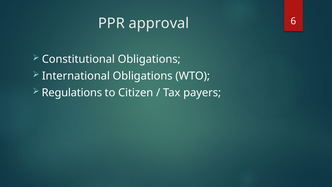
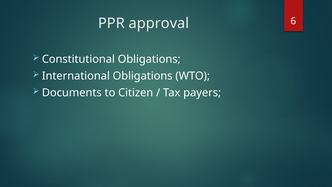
Regulations: Regulations -> Documents
